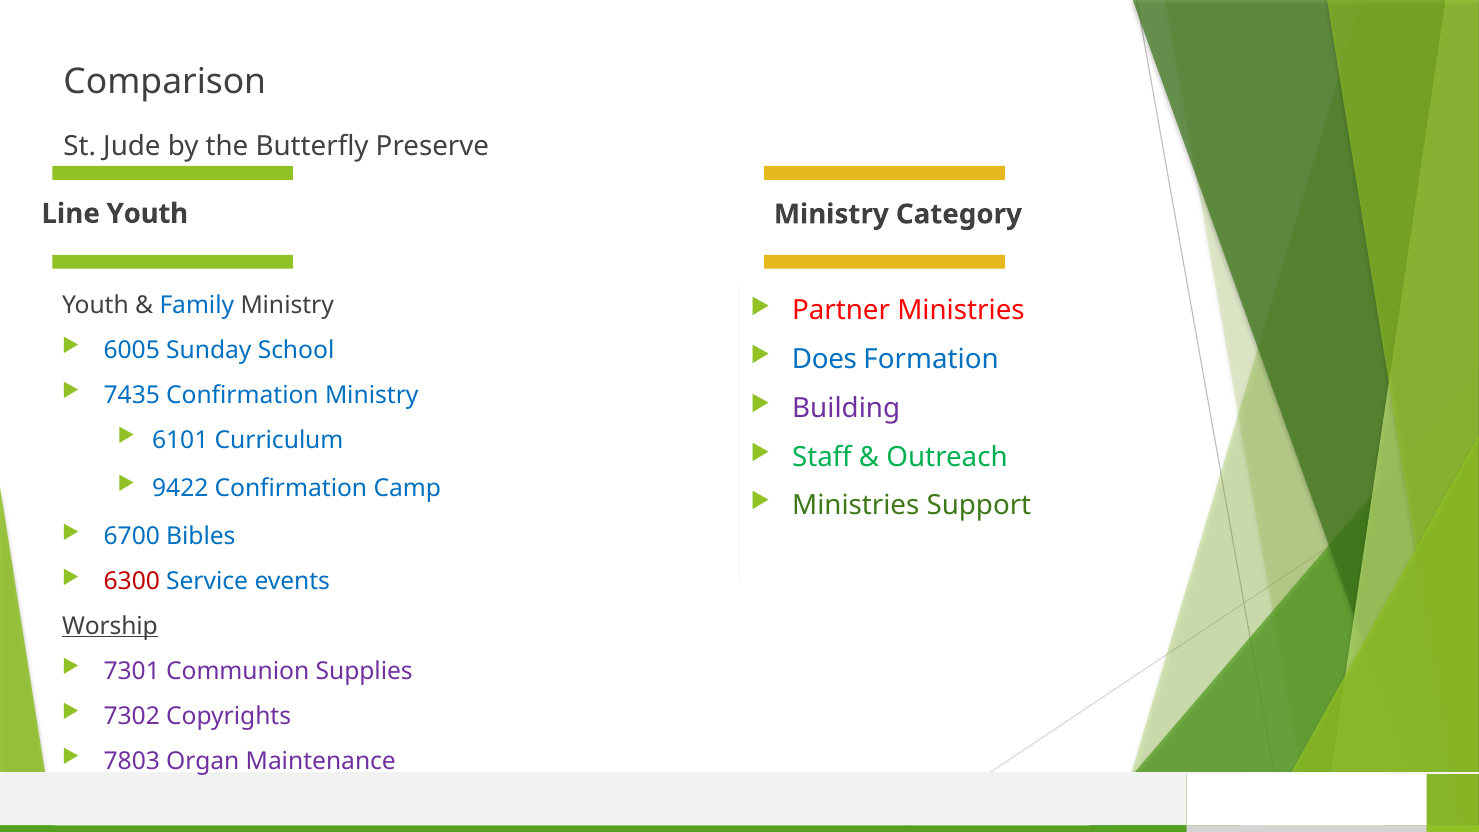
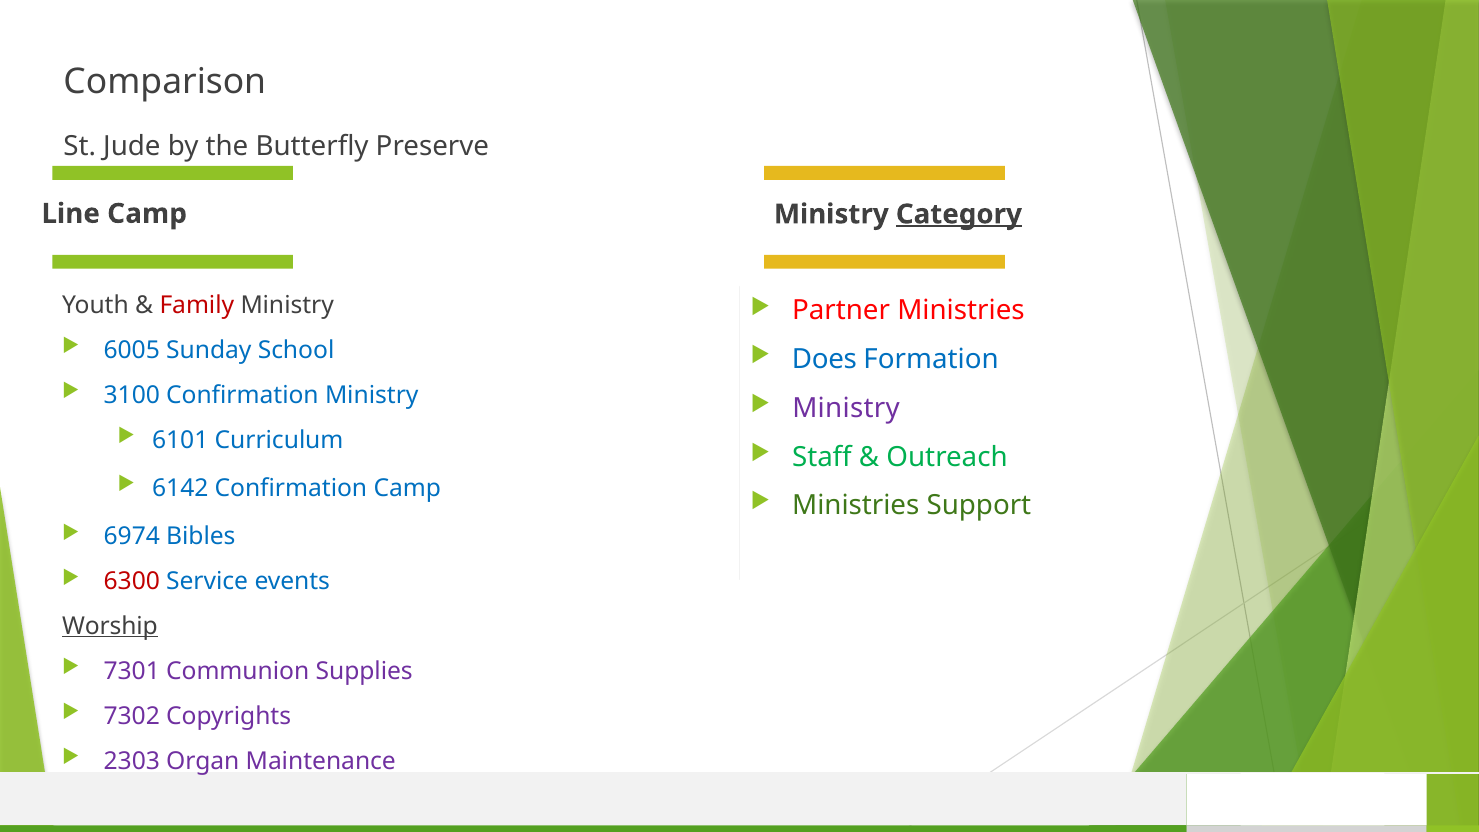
Line Youth: Youth -> Camp
Category underline: none -> present
Family colour: blue -> red
7435: 7435 -> 3100
Building at (846, 408): Building -> Ministry
9422: 9422 -> 6142
6700: 6700 -> 6974
7803: 7803 -> 2303
